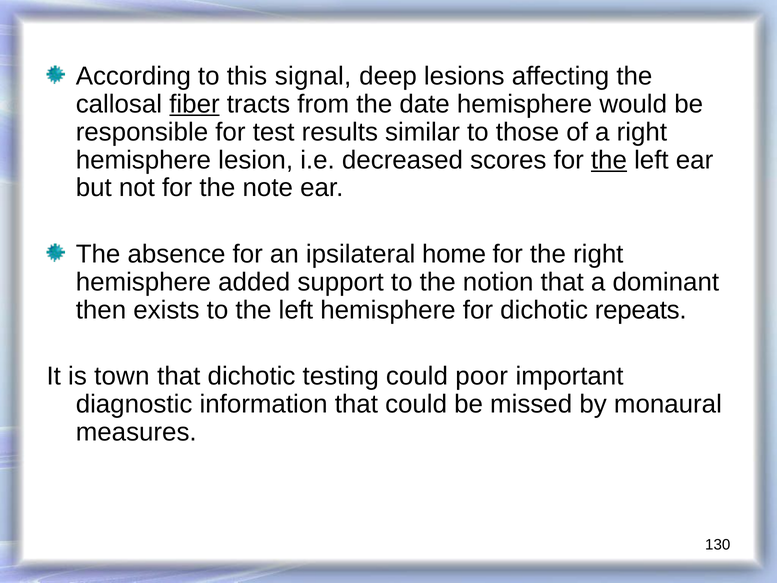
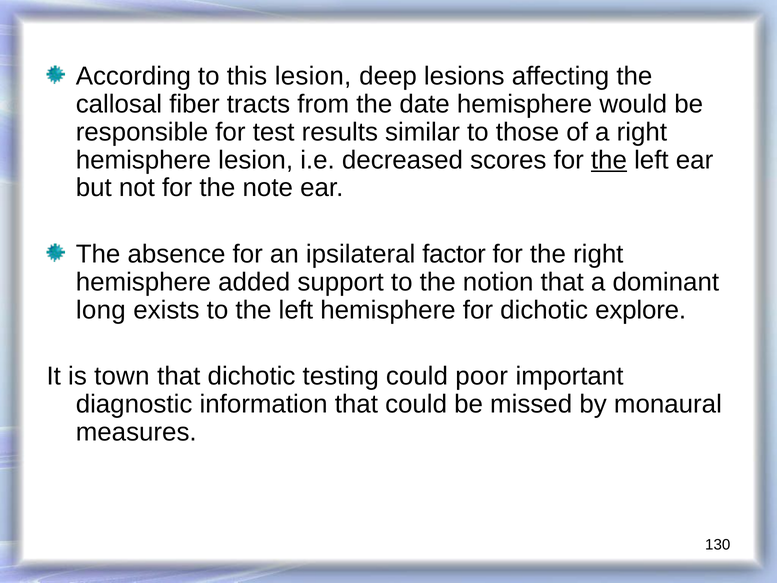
this signal: signal -> lesion
fiber underline: present -> none
home: home -> factor
then: then -> long
repeats: repeats -> explore
